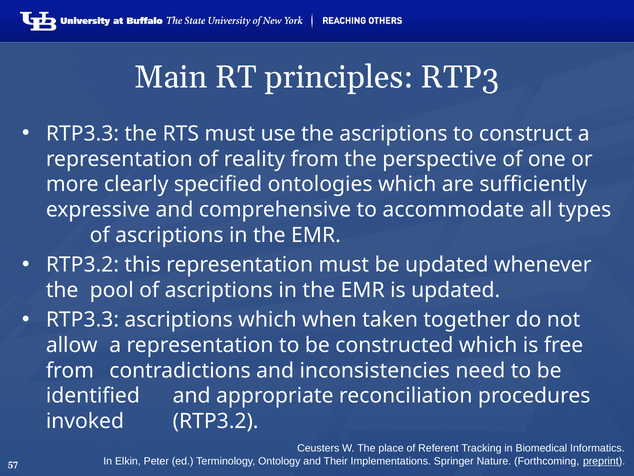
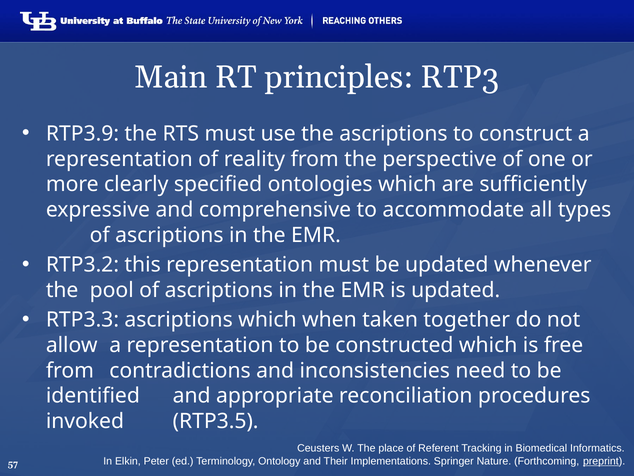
RTP3.3 at (82, 134): RTP3.3 -> RTP3.9
invoked RTP3.2: RTP3.2 -> RTP3.5
